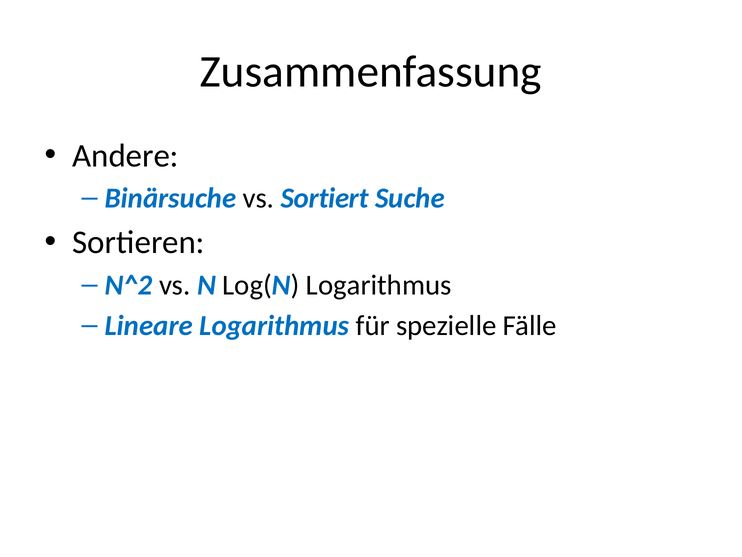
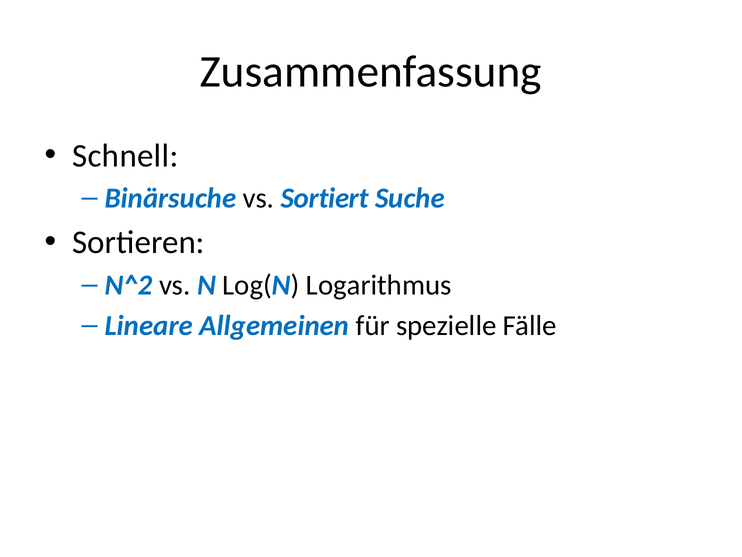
Andere: Andere -> Schnell
Lineare Logarithmus: Logarithmus -> Allgemeinen
